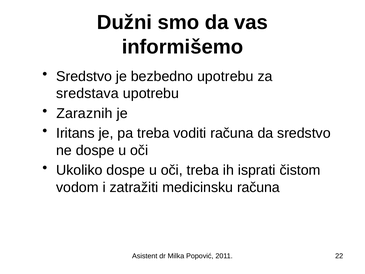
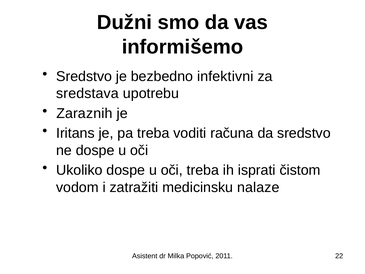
bezbedno upotrebu: upotrebu -> infektivni
medicinsku računa: računa -> nalaze
